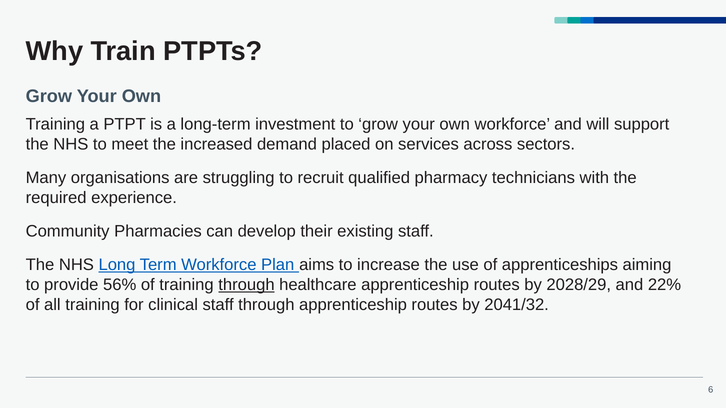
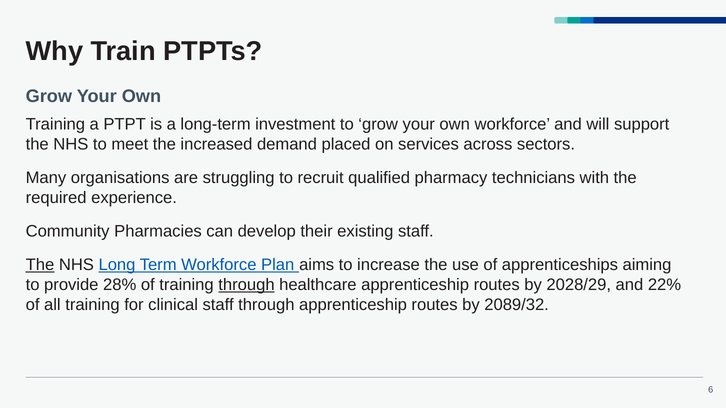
The at (40, 265) underline: none -> present
56%: 56% -> 28%
2041/32: 2041/32 -> 2089/32
